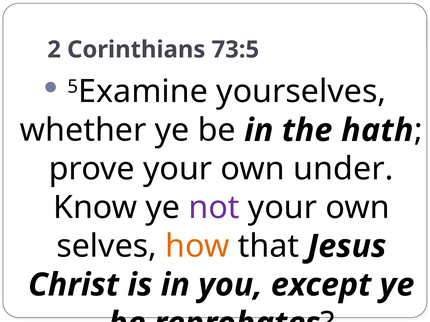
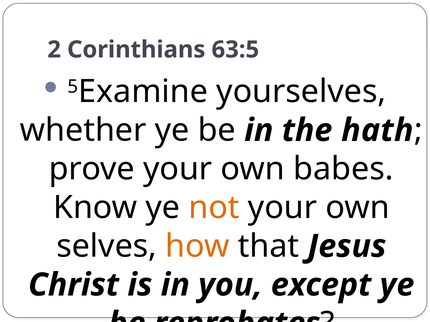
73:5: 73:5 -> 63:5
under: under -> babes
not colour: purple -> orange
